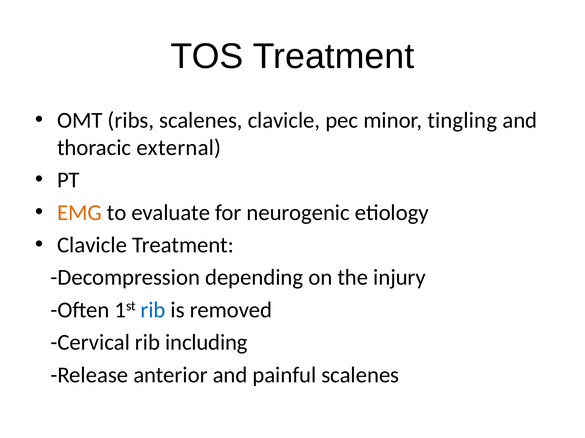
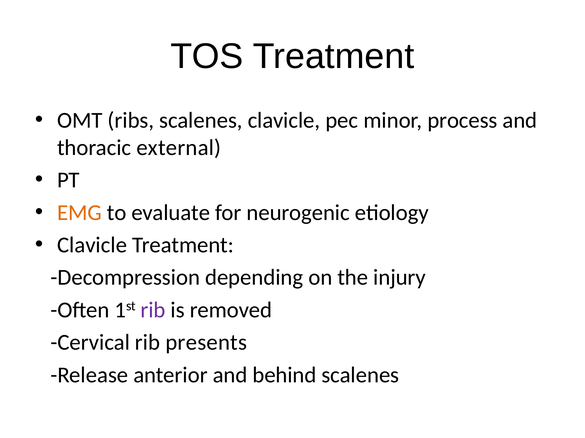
tingling: tingling -> process
rib at (153, 310) colour: blue -> purple
including: including -> presents
painful: painful -> behind
